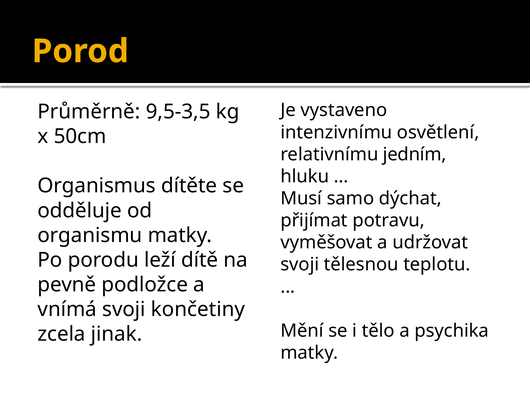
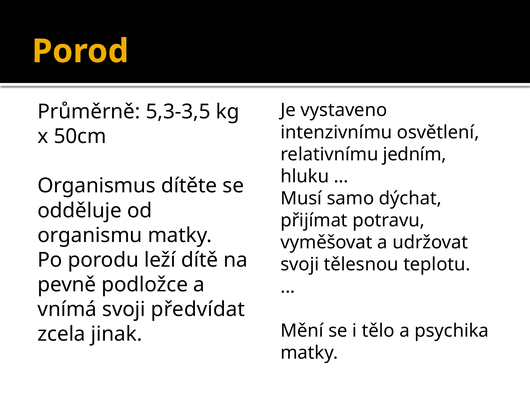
9,5-3,5: 9,5-3,5 -> 5,3-3,5
končetiny: končetiny -> předvídat
